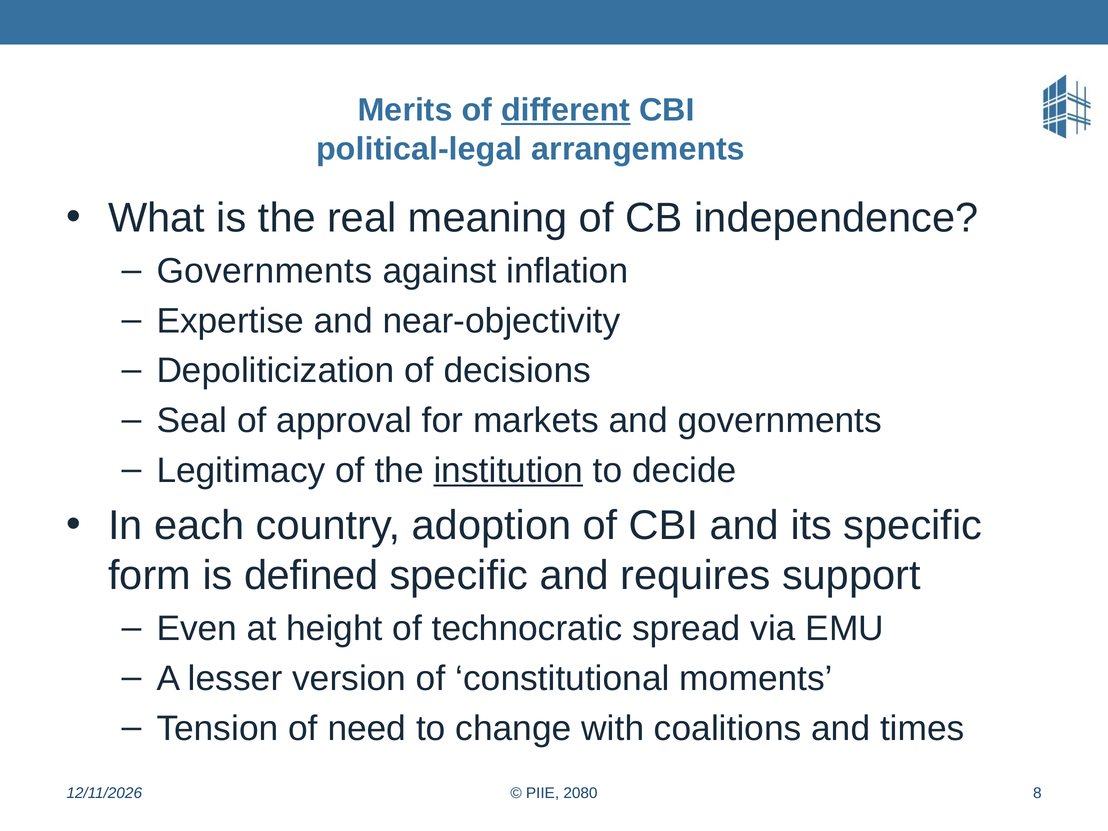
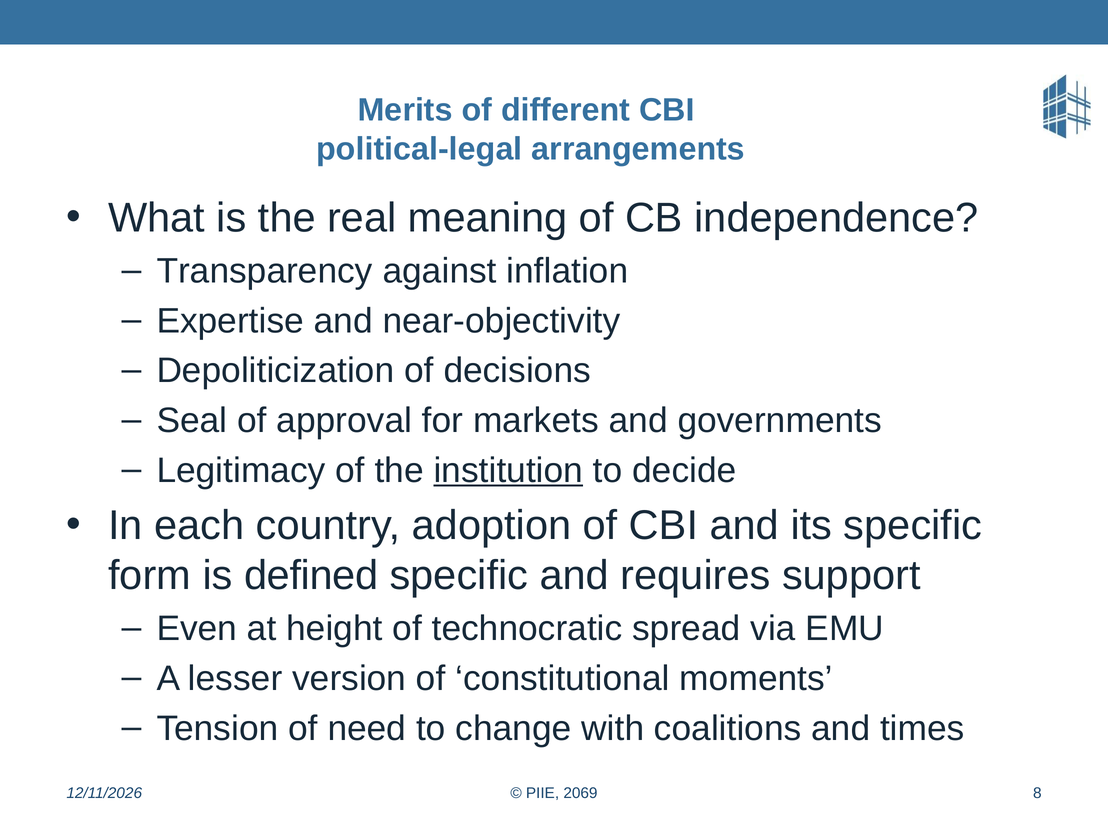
different underline: present -> none
Governments at (264, 271): Governments -> Transparency
2080: 2080 -> 2069
